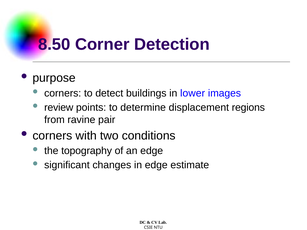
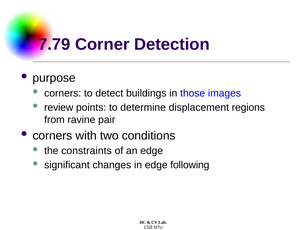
8.50: 8.50 -> 7.79
lower: lower -> those
topography: topography -> constraints
estimate: estimate -> following
